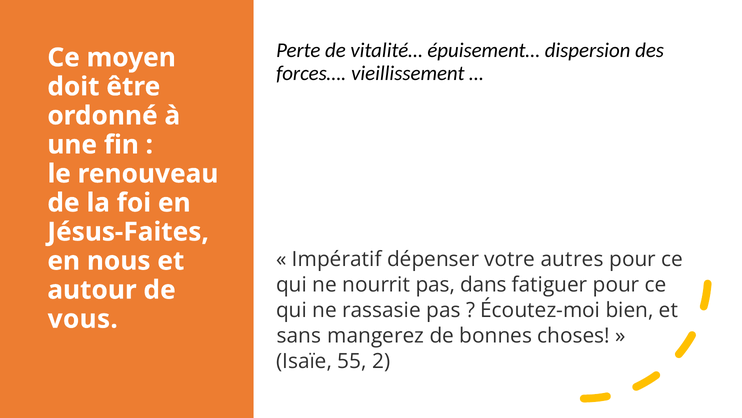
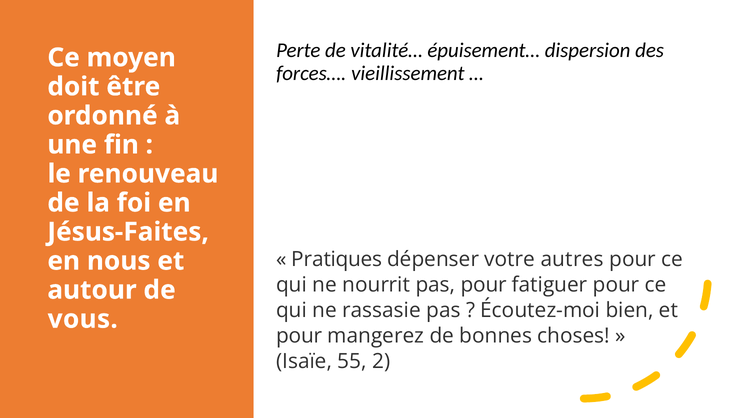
Impératif: Impératif -> Pratiques
pas dans: dans -> pour
sans at (299, 336): sans -> pour
